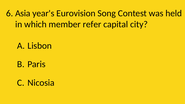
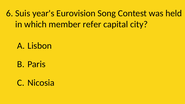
Asia: Asia -> Suis
